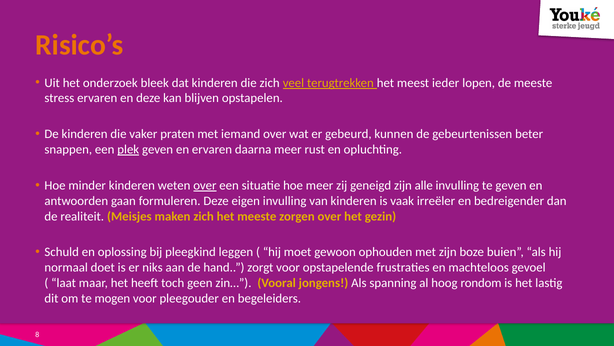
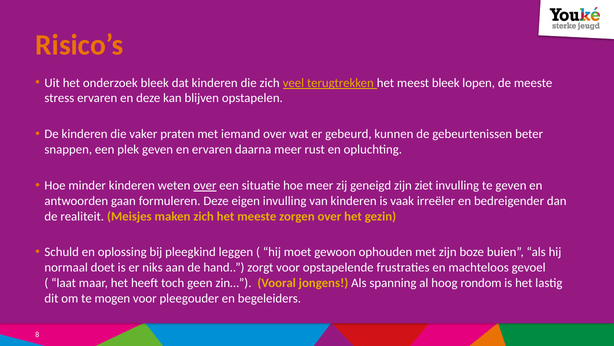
meest ieder: ieder -> bleek
plek underline: present -> none
alle: alle -> ziet
